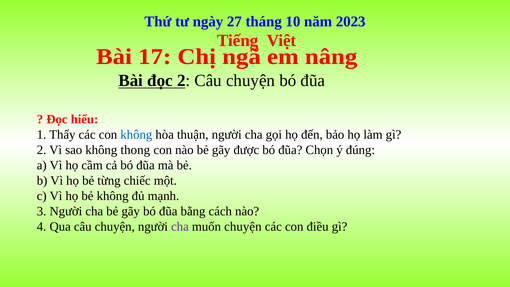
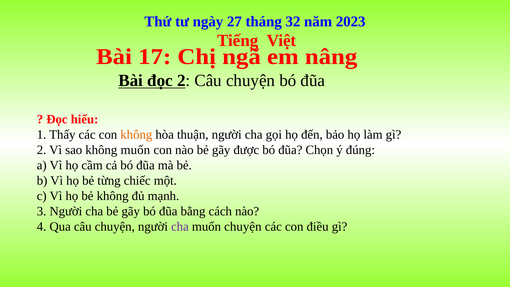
10: 10 -> 32
không at (136, 135) colour: blue -> orange
không thong: thong -> muốn
